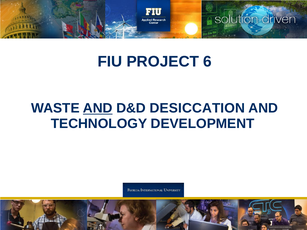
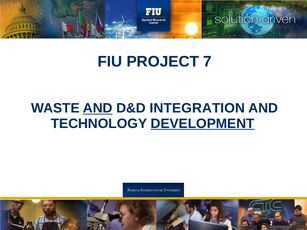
6: 6 -> 7
DESICCATION: DESICCATION -> INTEGRATION
DEVELOPMENT underline: none -> present
